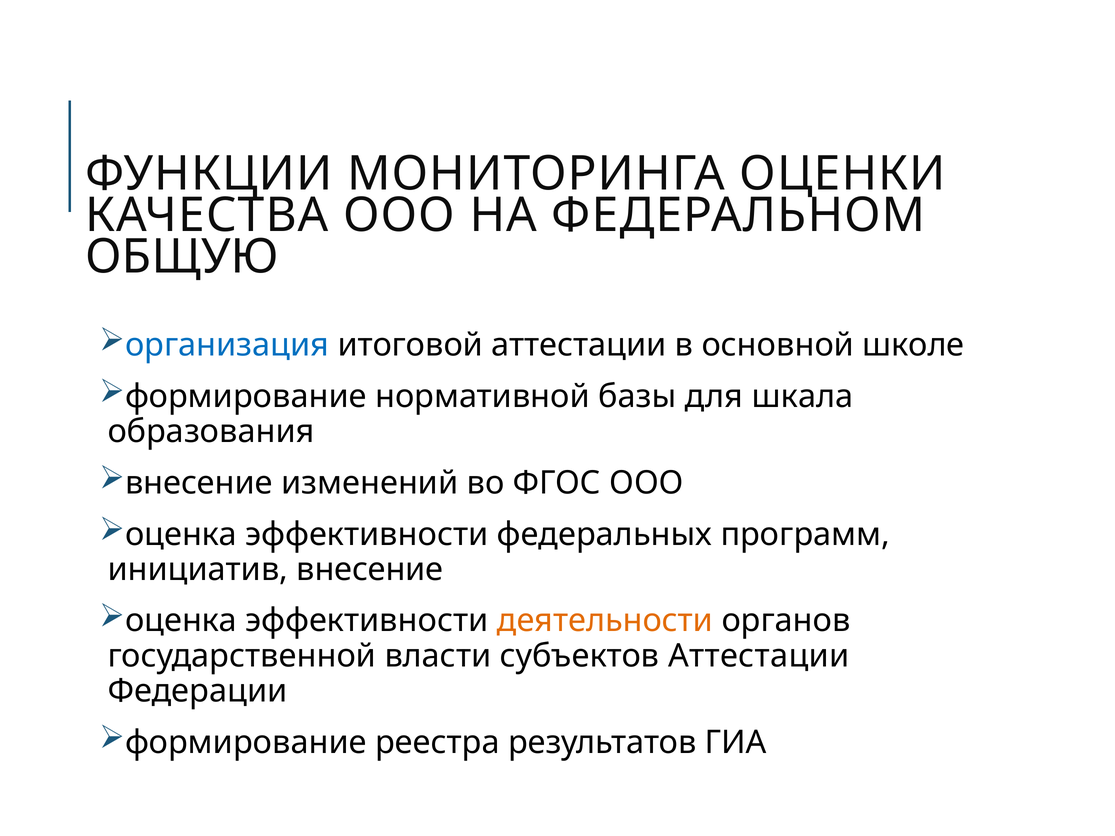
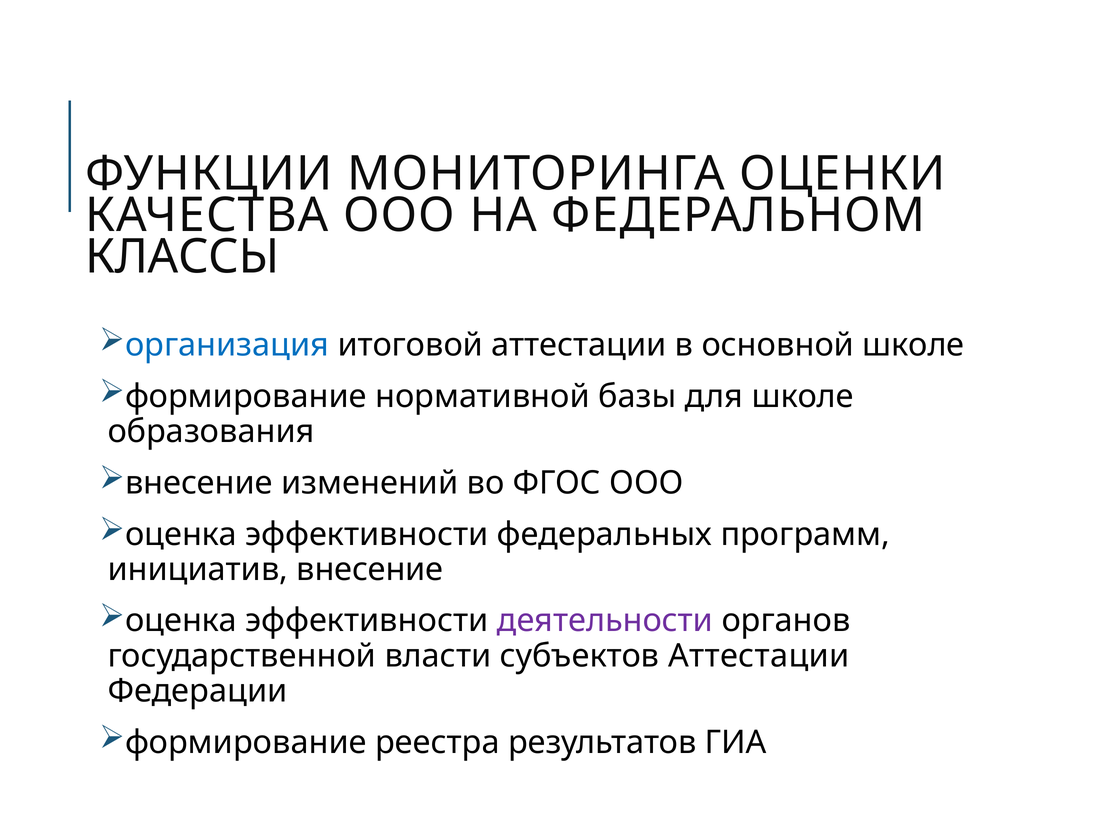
ОБЩУЮ: ОБЩУЮ -> КЛАССЫ
для шкала: шкала -> школе
деятельности colour: orange -> purple
